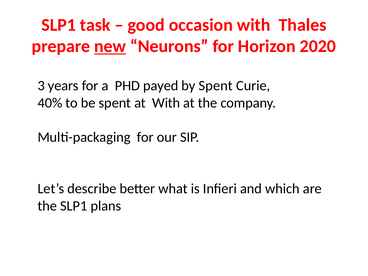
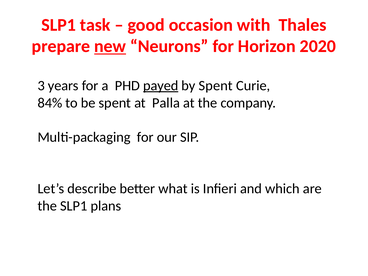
payed underline: none -> present
40%: 40% -> 84%
at With: With -> Palla
